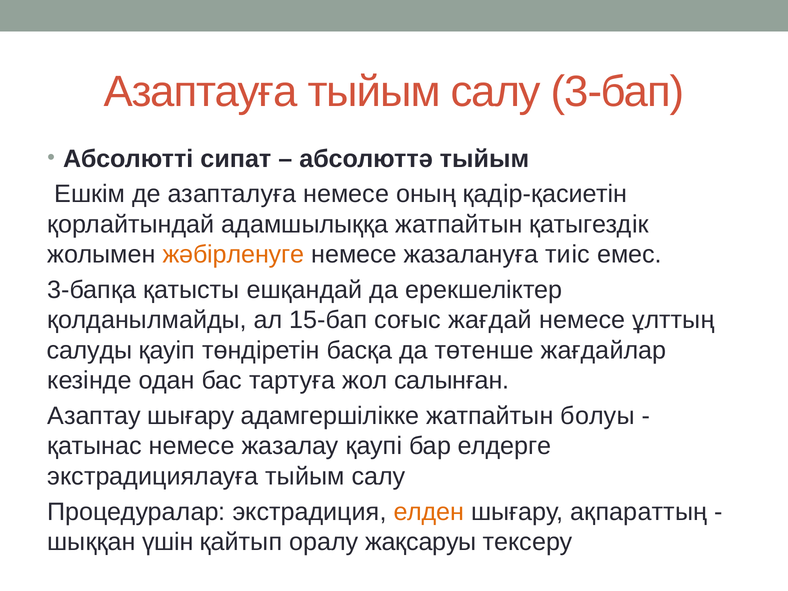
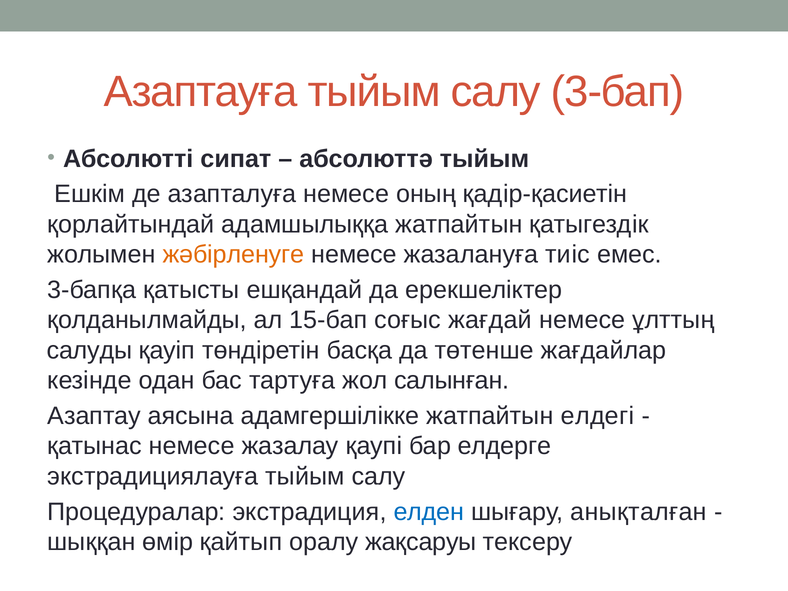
Азаптау шығару: шығару -> аясына
болуы: болуы -> елдегі
елден colour: orange -> blue
ақпараттың: ақпараттың -> анықталған
үшiн: үшiн -> өмір
